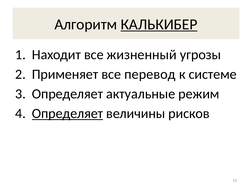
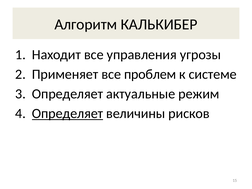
КАЛЬКИБЕР underline: present -> none
жизненный: жизненный -> управления
перевод: перевод -> проблем
